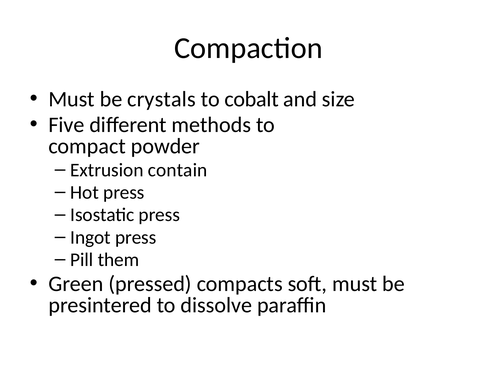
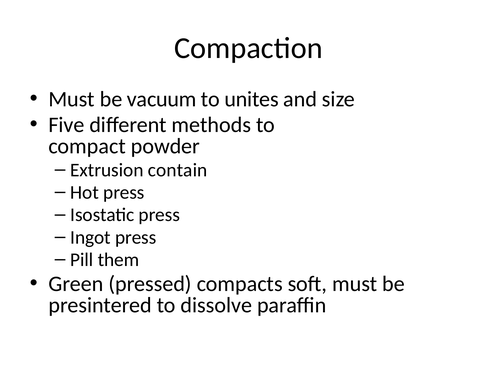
crystals: crystals -> vacuum
cobalt: cobalt -> unites
